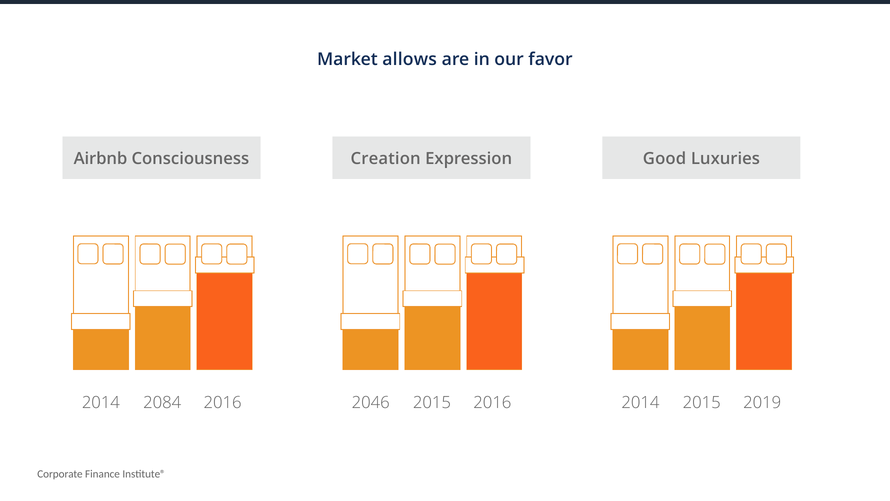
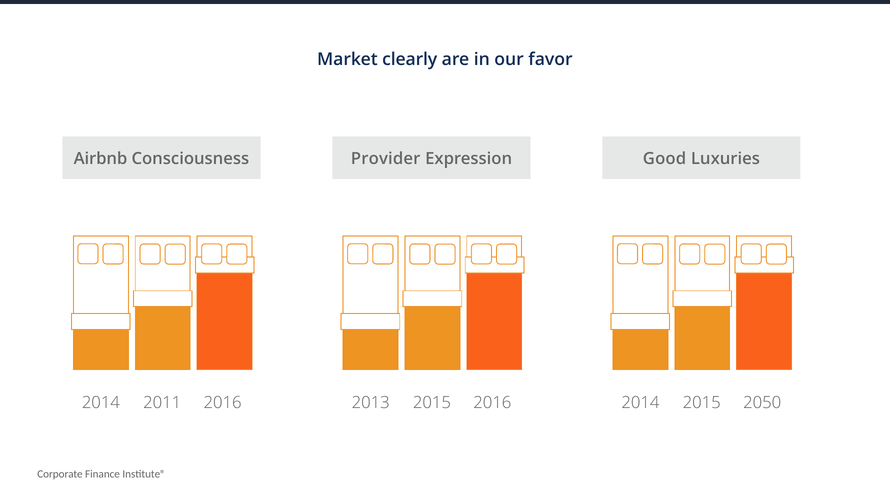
allows: allows -> clearly
Creation: Creation -> Provider
2084: 2084 -> 2011
2046: 2046 -> 2013
2019: 2019 -> 2050
